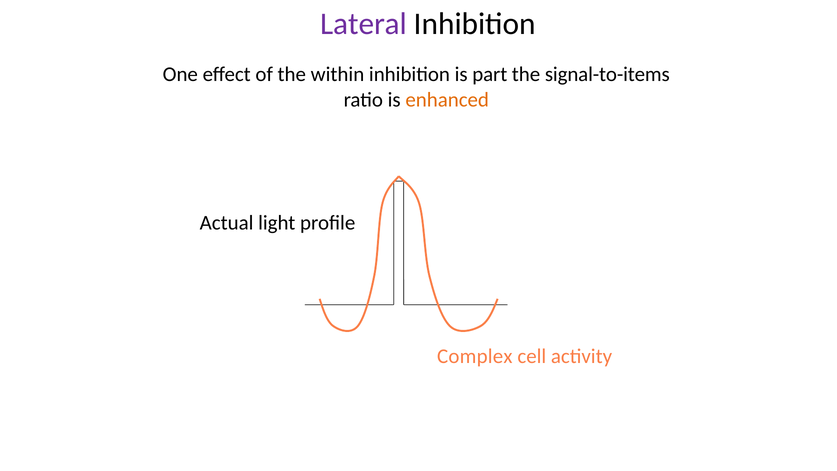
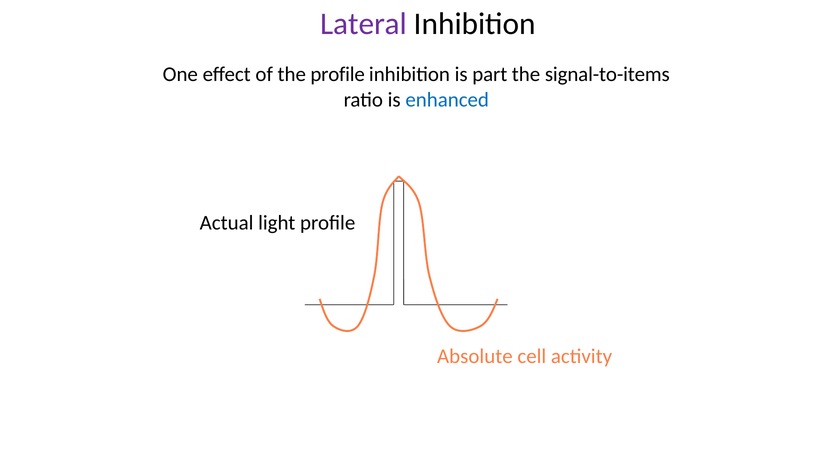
the within: within -> profile
enhanced colour: orange -> blue
Complex: Complex -> Absolute
